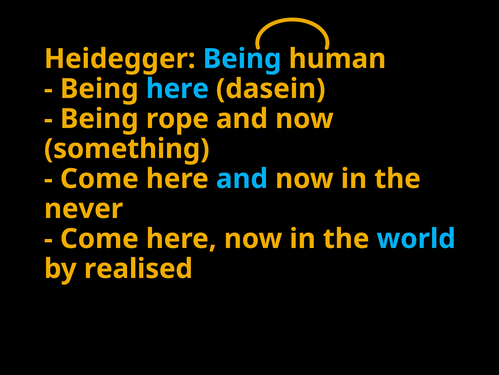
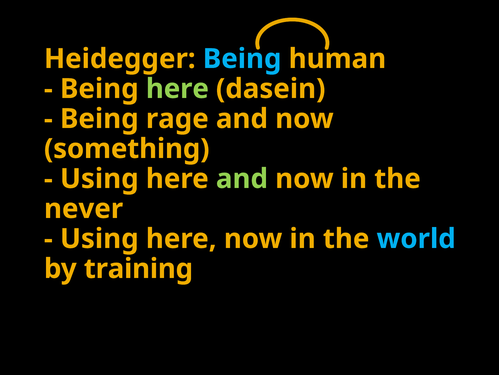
here at (177, 89) colour: light blue -> light green
rope: rope -> rage
Come at (99, 178): Come -> Using
and at (242, 178) colour: light blue -> light green
Come at (99, 238): Come -> Using
realised: realised -> training
